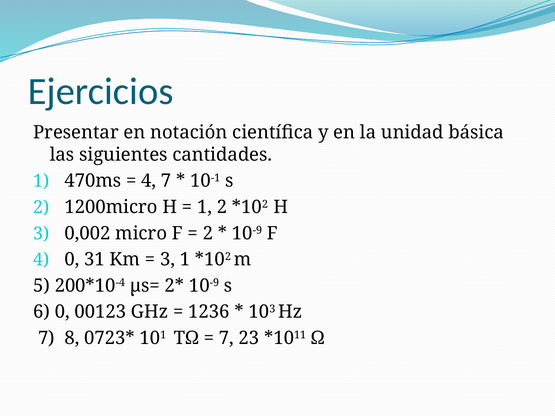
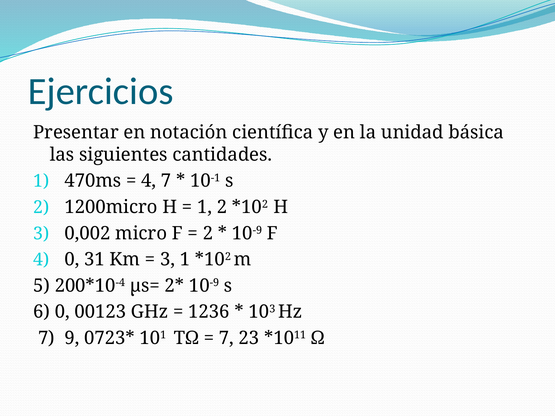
8: 8 -> 9
